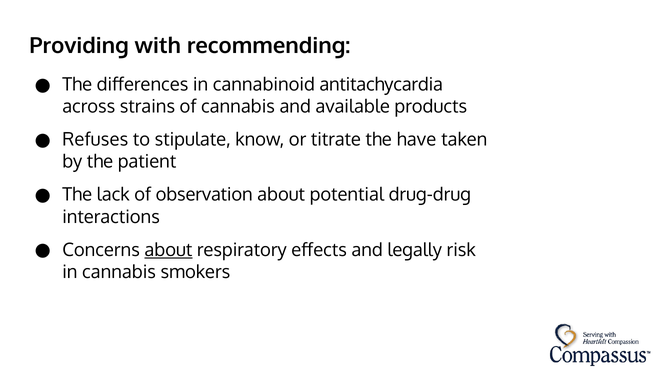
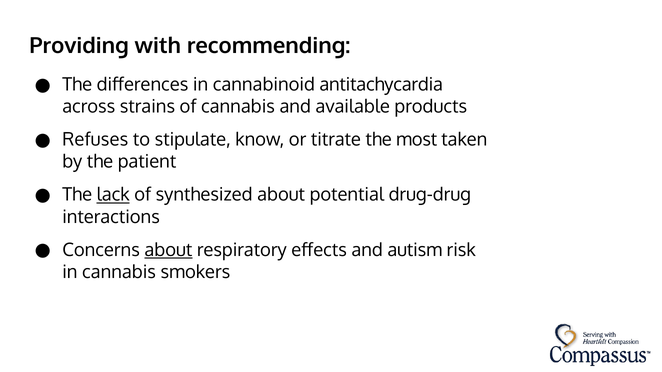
have: have -> most
lack underline: none -> present
observation: observation -> synthesized
legally: legally -> autism
